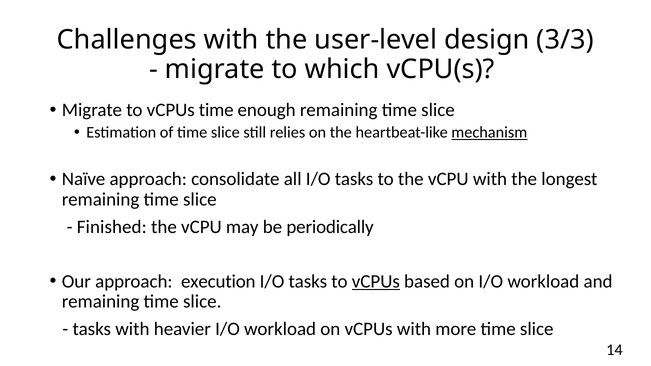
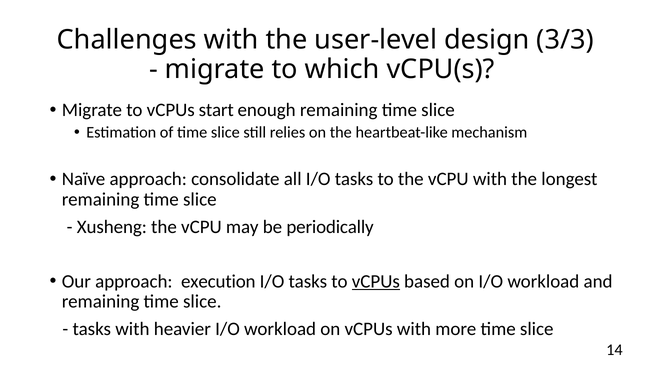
vCPUs time: time -> start
mechanism underline: present -> none
Finished: Finished -> Xusheng
